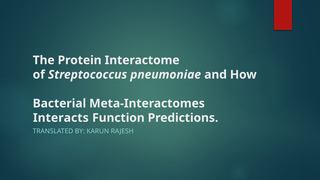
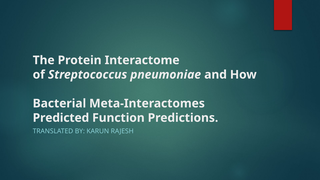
Interacts: Interacts -> Predicted
